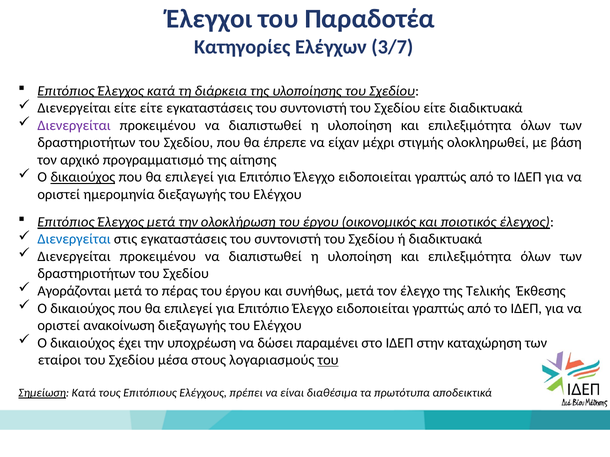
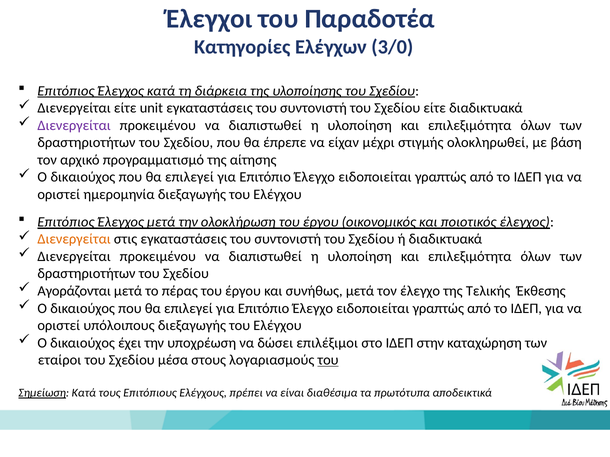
3/7: 3/7 -> 3/0
είτε είτε: είτε -> unit
δικαιούχος at (83, 177) underline: present -> none
Διενεργείται at (74, 239) colour: blue -> orange
ανακοίνωση: ανακοίνωση -> υπόλοιπους
παραμένει: παραμένει -> επιλέξιμοι
